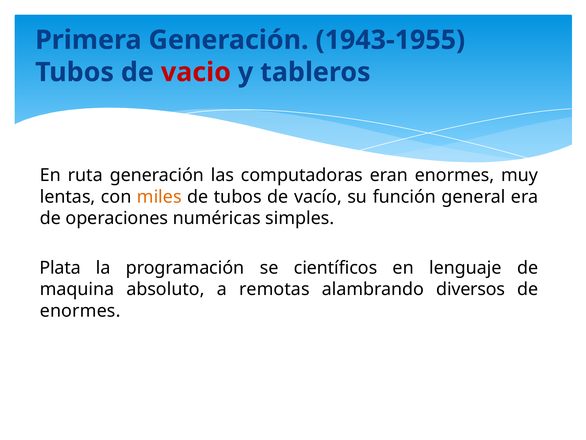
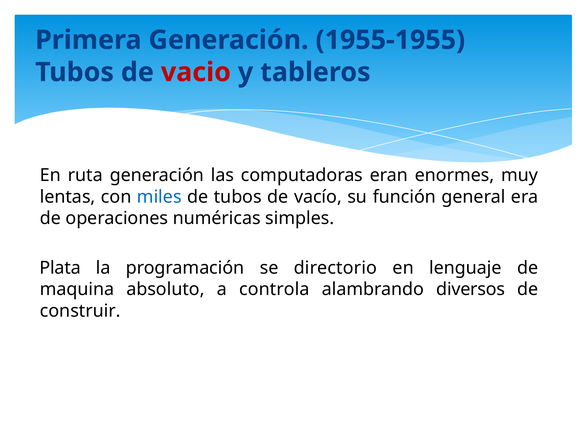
1943-1955: 1943-1955 -> 1955-1955
miles colour: orange -> blue
científicos: científicos -> directorio
remotas: remotas -> controla
enormes at (80, 310): enormes -> construir
